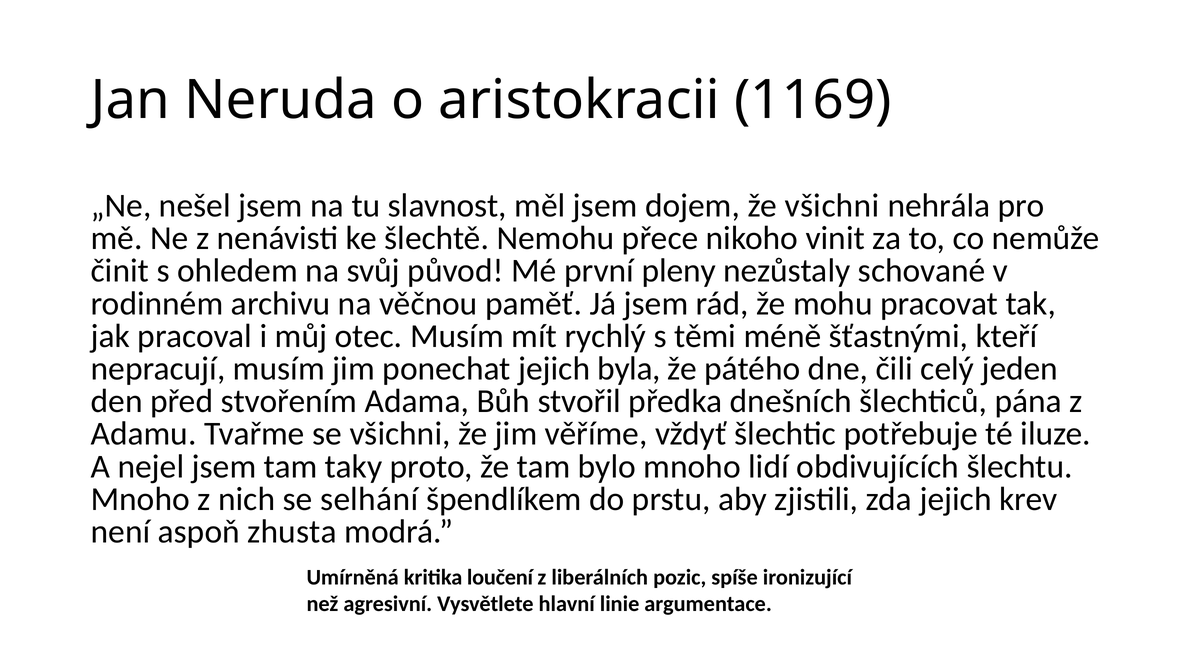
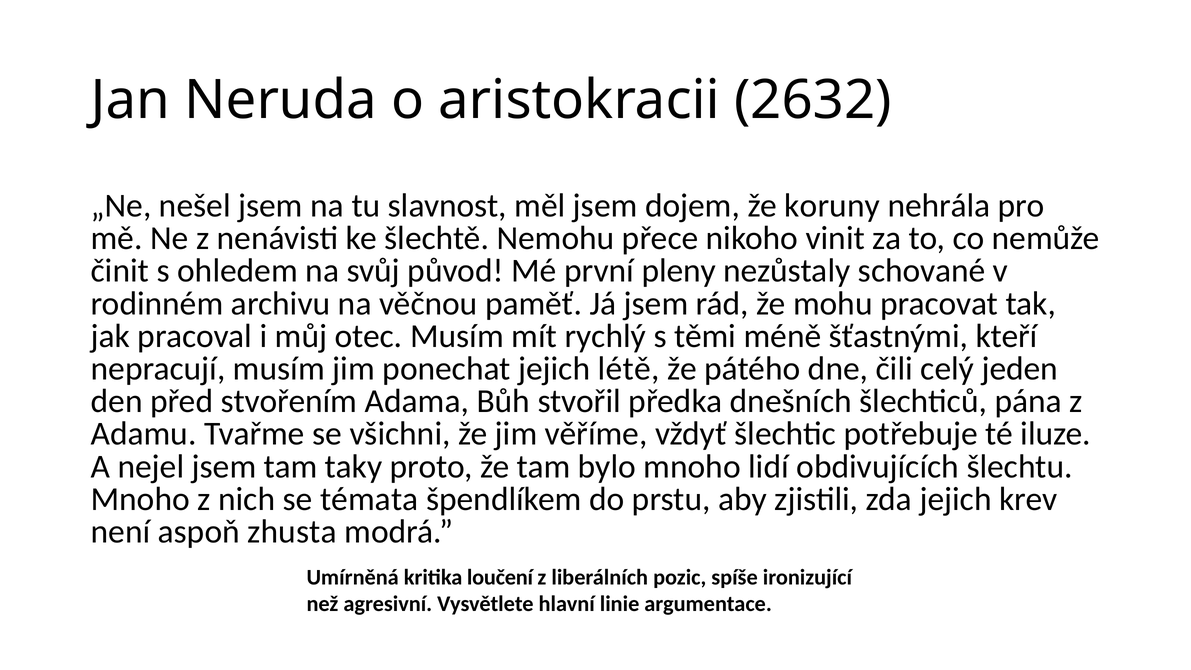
1169: 1169 -> 2632
že všichni: všichni -> koruny
byla: byla -> létě
selhání: selhání -> témata
